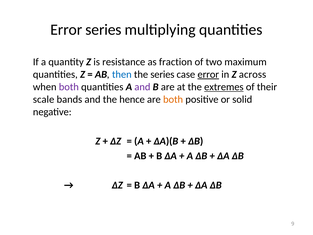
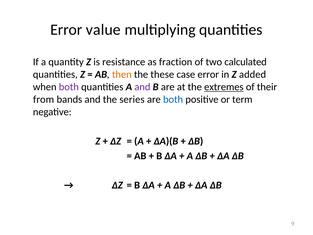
Error series: series -> value
maximum: maximum -> calculated
then colour: blue -> orange
the series: series -> these
error at (208, 74) underline: present -> none
across: across -> added
scale: scale -> from
hence: hence -> series
both at (173, 99) colour: orange -> blue
solid: solid -> term
